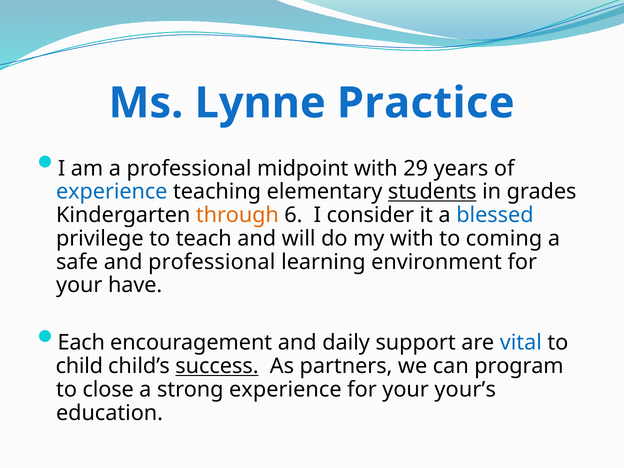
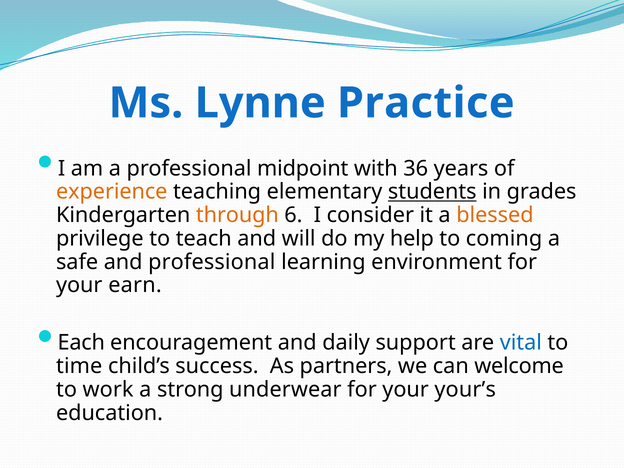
29: 29 -> 36
experience at (112, 192) colour: blue -> orange
blessed colour: blue -> orange
my with: with -> help
have: have -> earn
child: child -> time
success underline: present -> none
program: program -> welcome
close: close -> work
strong experience: experience -> underwear
